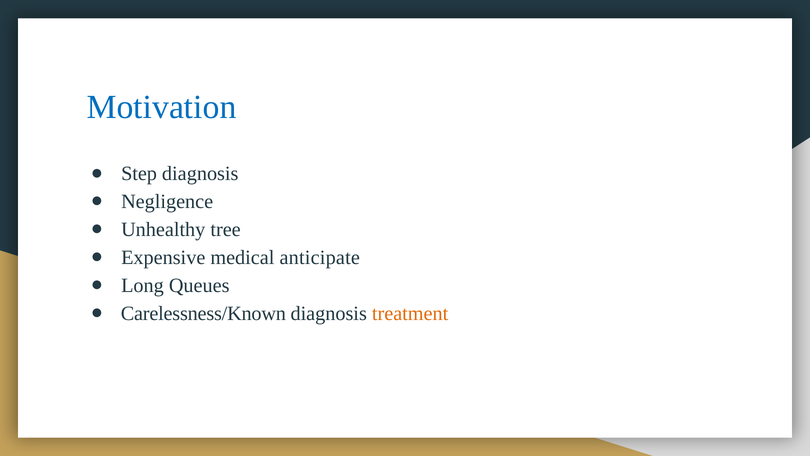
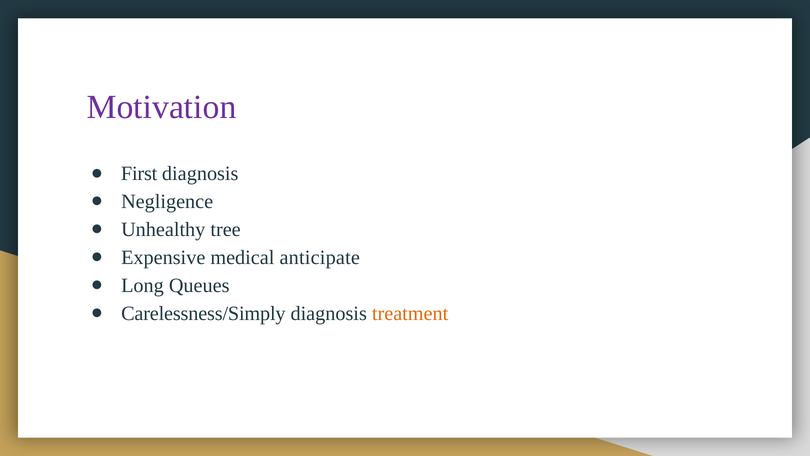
Motivation colour: blue -> purple
Step: Step -> First
Carelessness/Known: Carelessness/Known -> Carelessness/Simply
